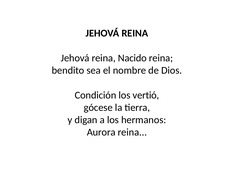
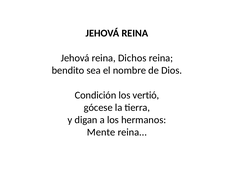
Nacido: Nacido -> Dichos
Aurora: Aurora -> Mente
